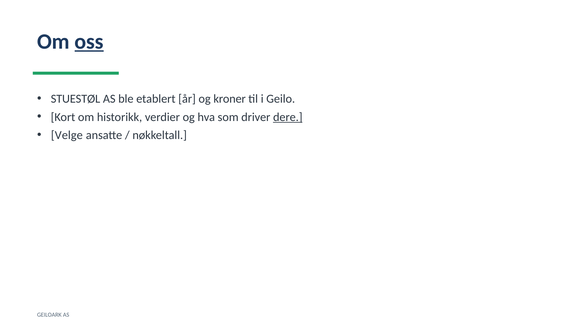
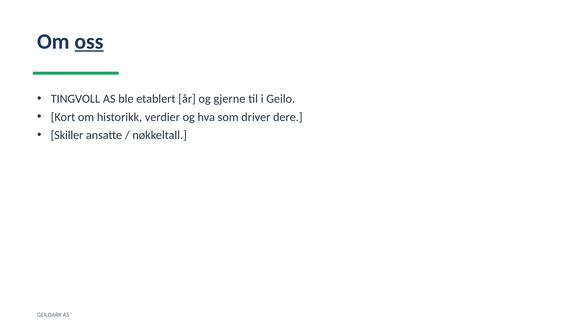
STUESTØL: STUESTØL -> TINGVOLL
kroner: kroner -> gjerne
dere underline: present -> none
Velge: Velge -> Skiller
